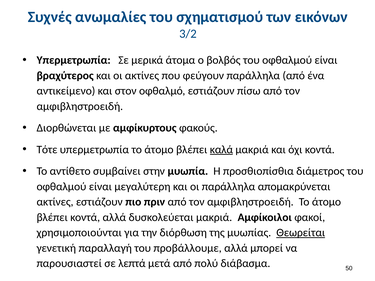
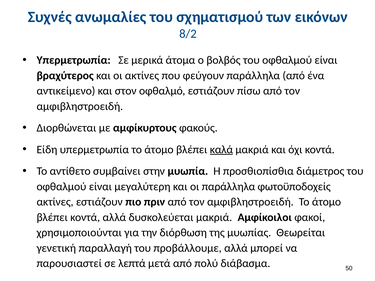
3/2: 3/2 -> 8/2
Τότε: Τότε -> Είδη
απομακρύνεται: απομακρύνεται -> φωτοϋποδοχείς
Θεωρείται underline: present -> none
